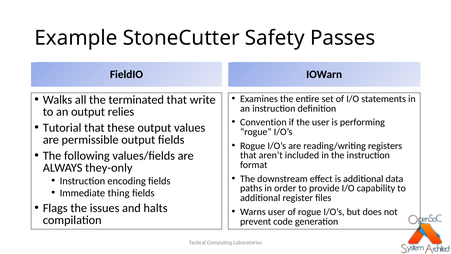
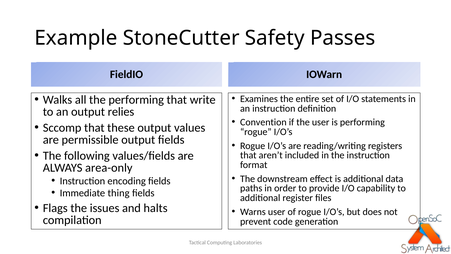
the terminated: terminated -> performing
Tutorial: Tutorial -> Sccomp
they-only: they-only -> area-only
